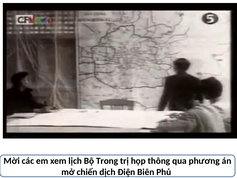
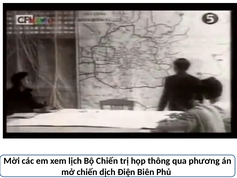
Bộ Trong: Trong -> Chiến
